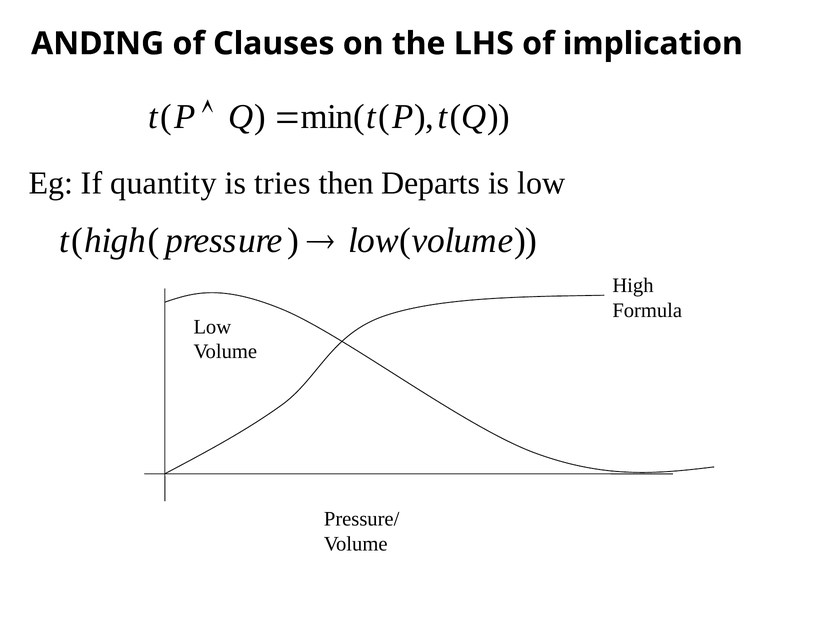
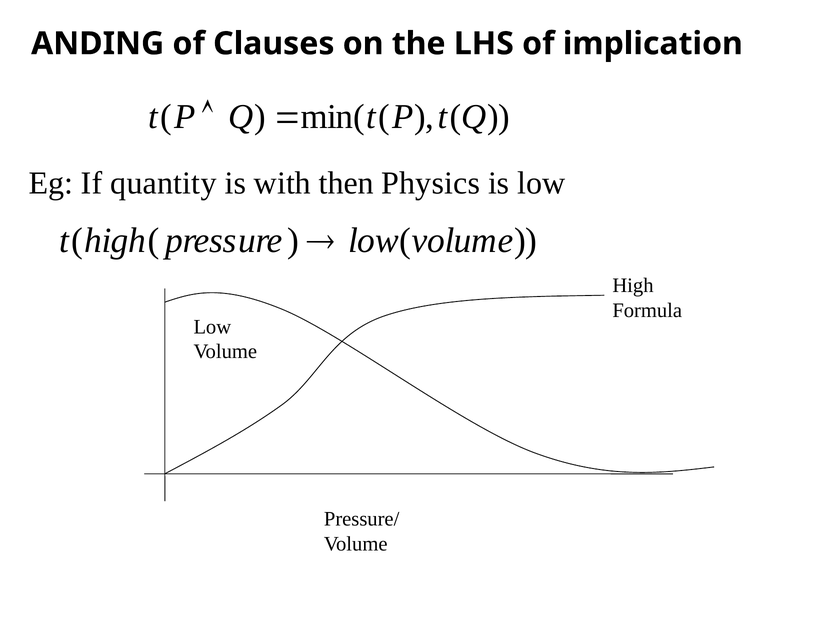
tries: tries -> with
Departs: Departs -> Physics
